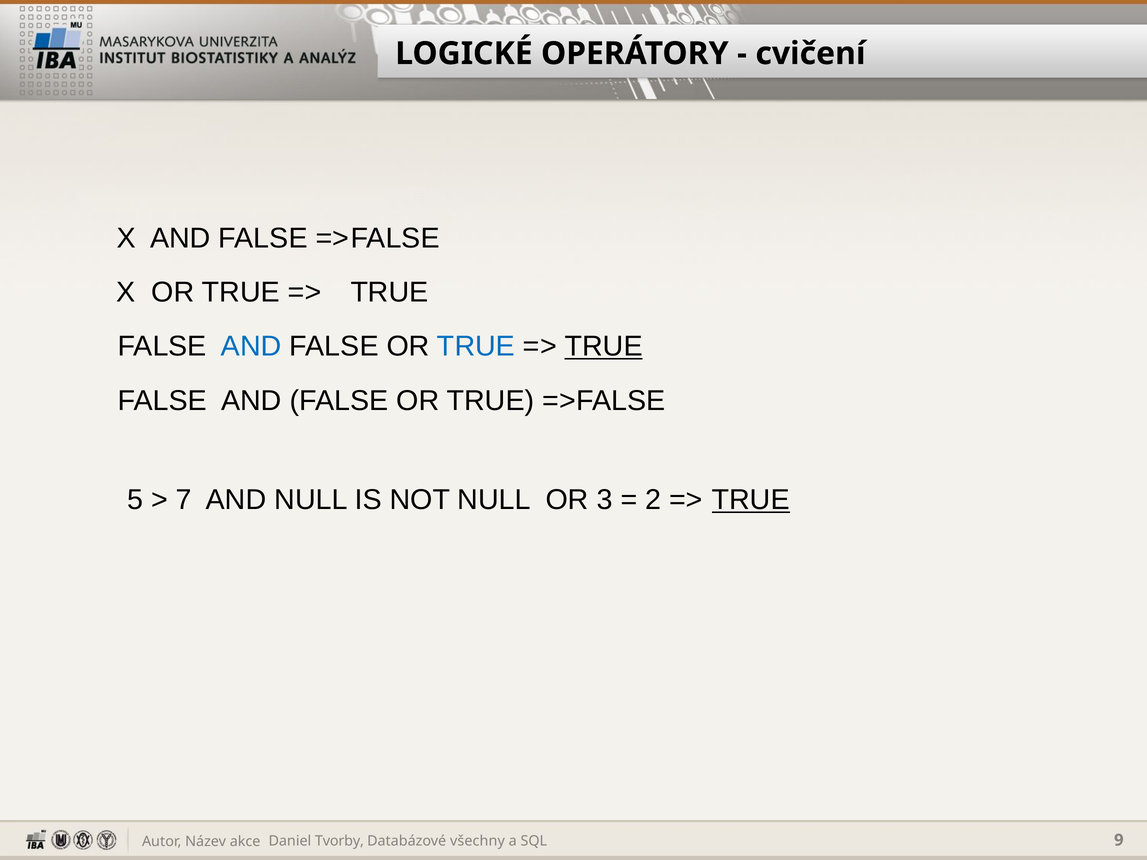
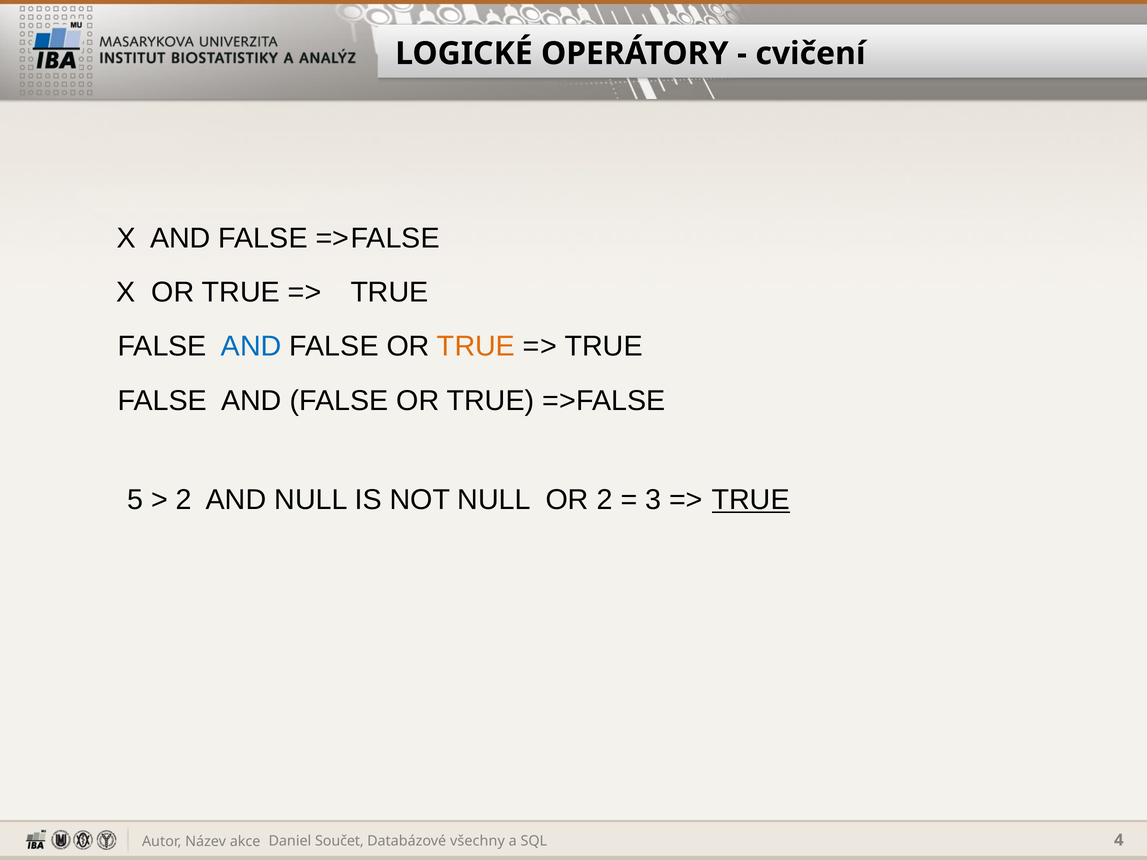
TRUE at (476, 347) colour: blue -> orange
TRUE at (604, 347) underline: present -> none
7 at (184, 500): 7 -> 2
OR 3: 3 -> 2
2: 2 -> 3
Tvorby: Tvorby -> Součet
9: 9 -> 4
